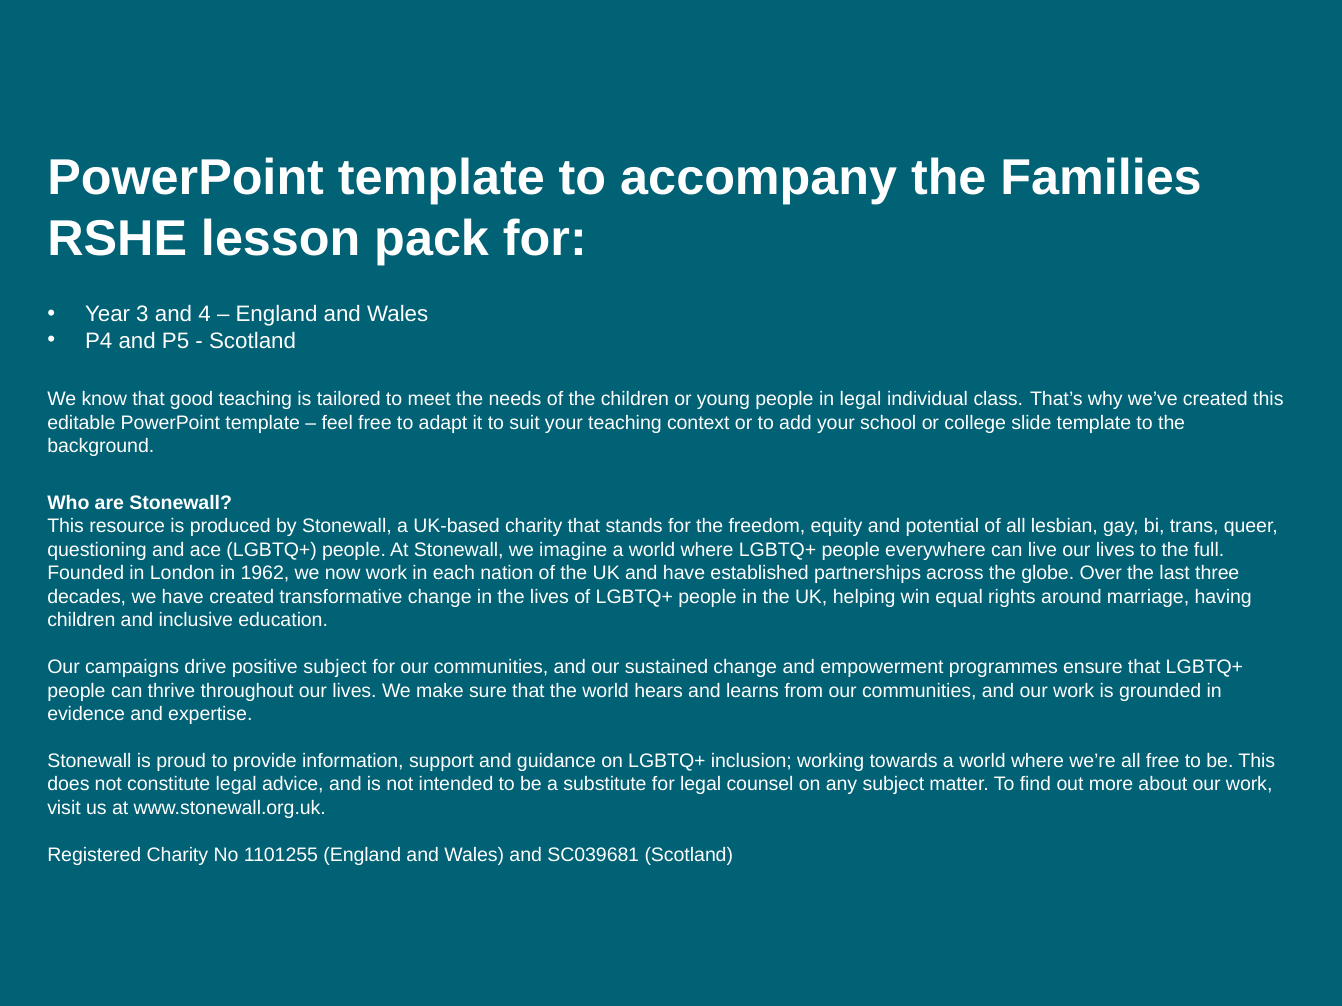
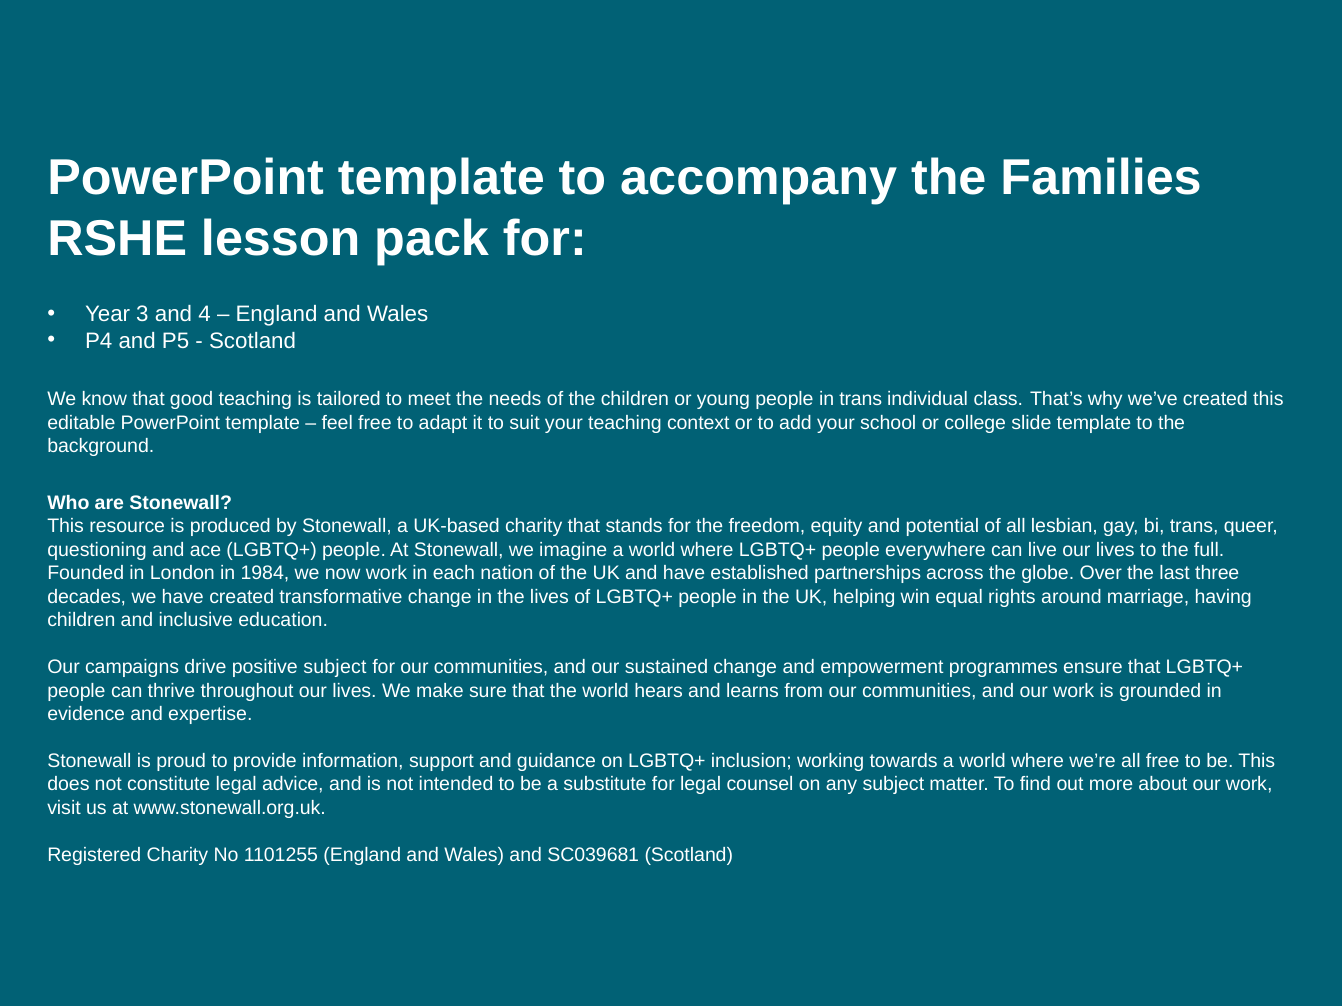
in legal: legal -> trans
1962: 1962 -> 1984
